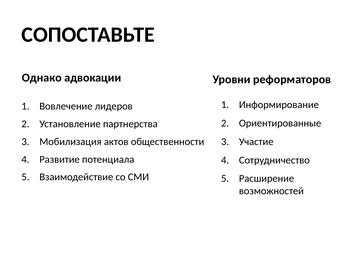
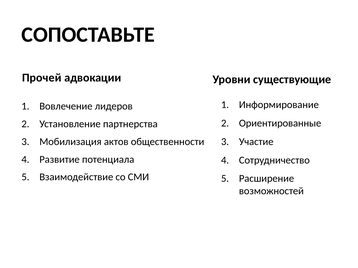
Однако: Однако -> Прочей
реформаторов: реформаторов -> существующие
